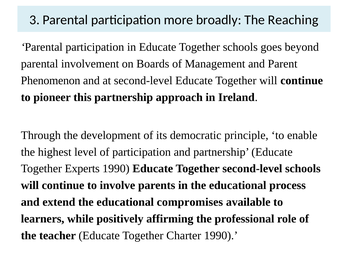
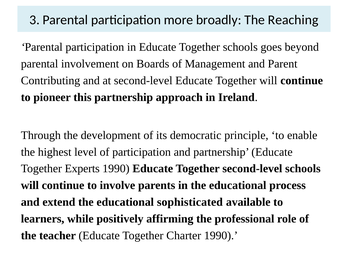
Phenomenon: Phenomenon -> Contributing
compromises: compromises -> sophisticated
